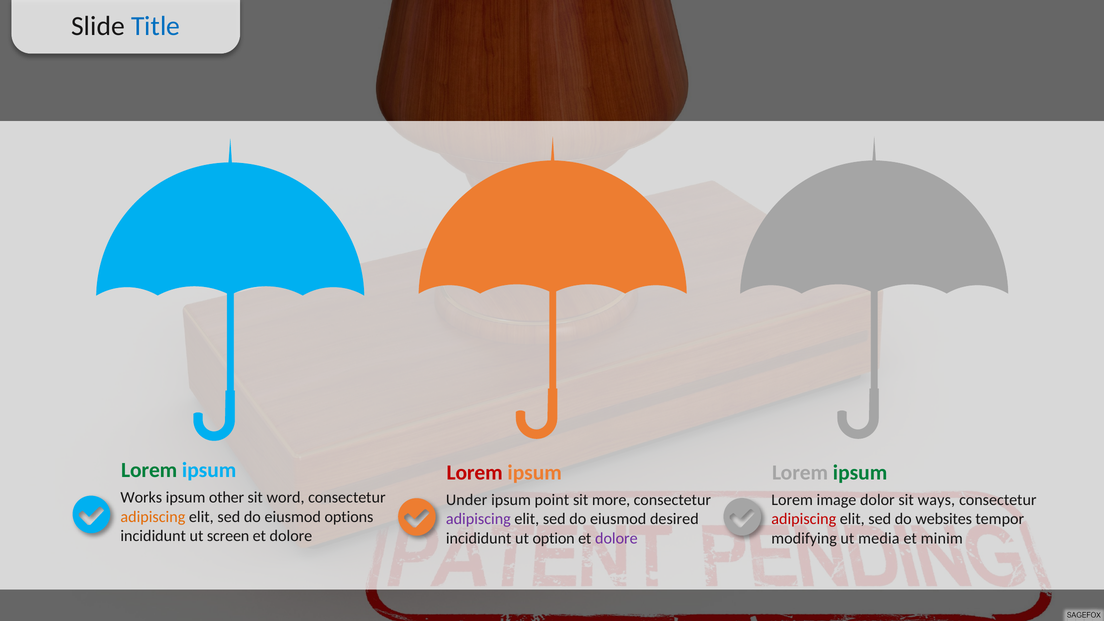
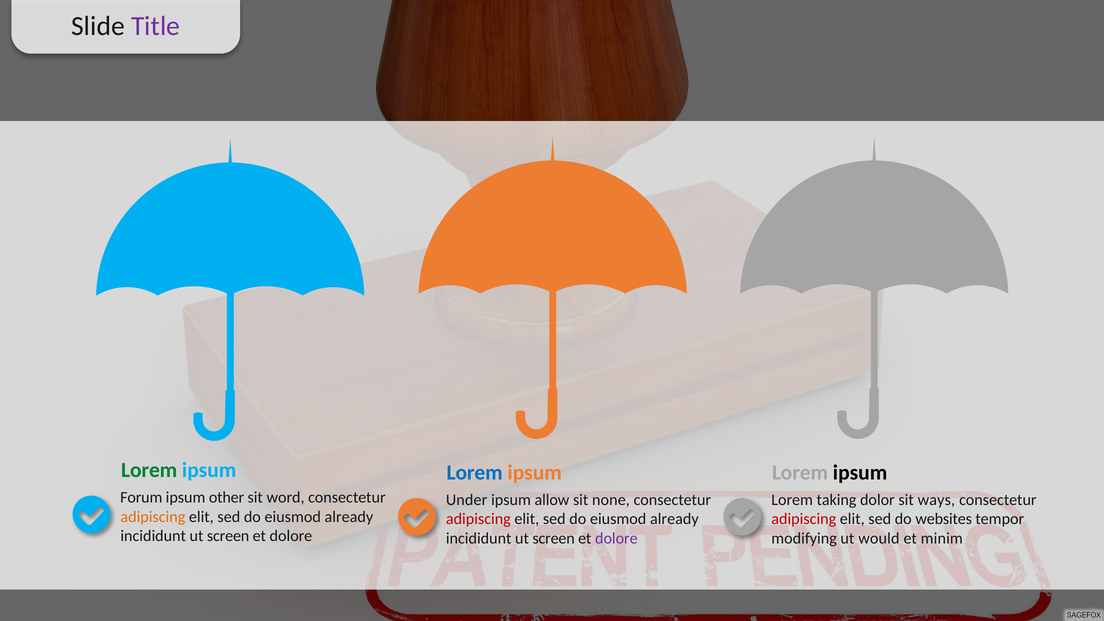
Title colour: blue -> purple
ipsum at (860, 473) colour: green -> black
Lorem at (475, 473) colour: red -> blue
Works: Works -> Forum
image: image -> taking
point: point -> allow
more: more -> none
options at (349, 517): options -> already
adipiscing at (478, 519) colour: purple -> red
desired at (674, 519): desired -> already
media: media -> would
option at (554, 538): option -> screen
